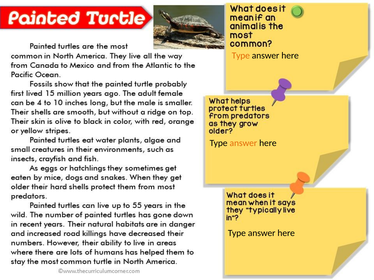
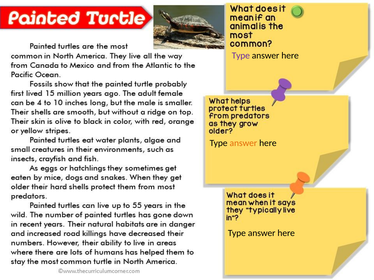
Type at (241, 56) colour: orange -> purple
